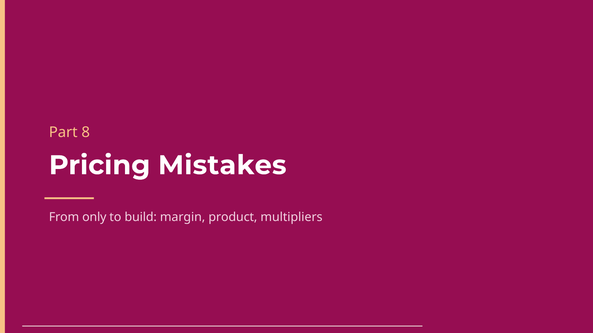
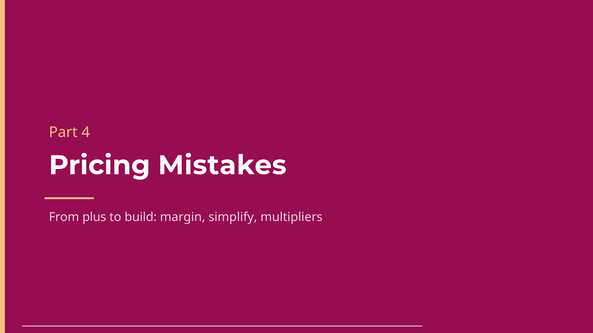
8: 8 -> 4
only: only -> plus
product: product -> simplify
